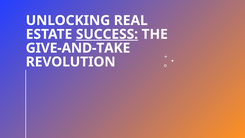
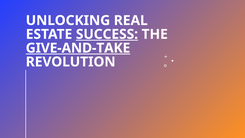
GIVE-AND-TAKE underline: none -> present
